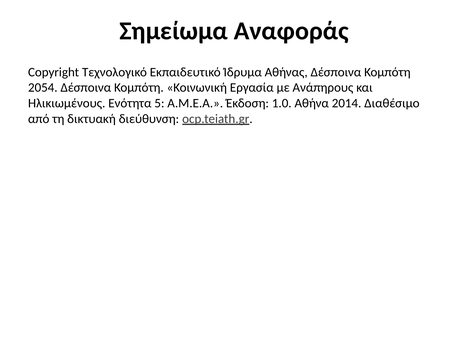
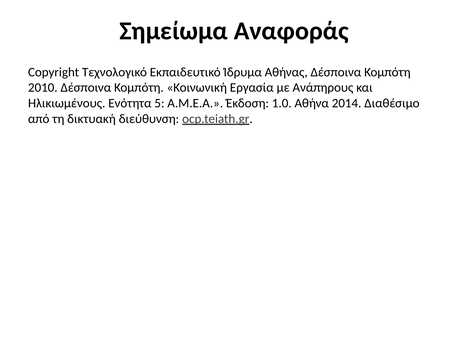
2054: 2054 -> 2010
